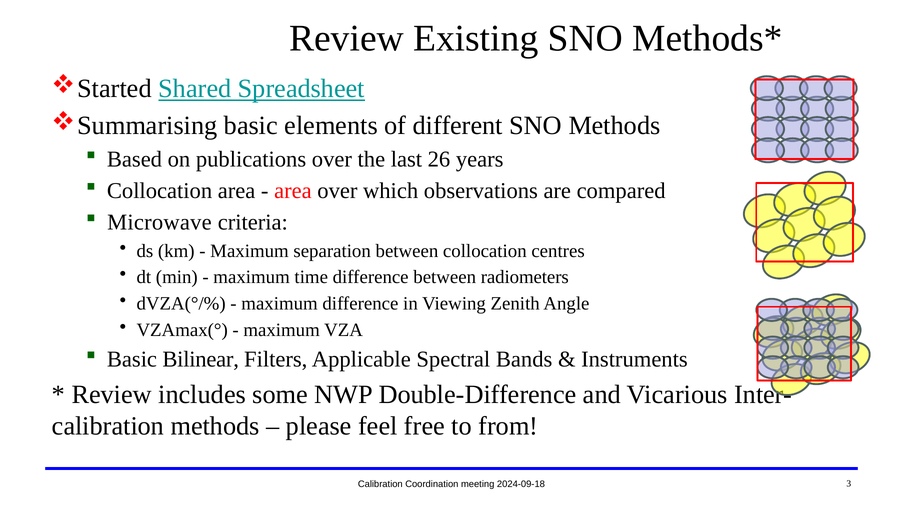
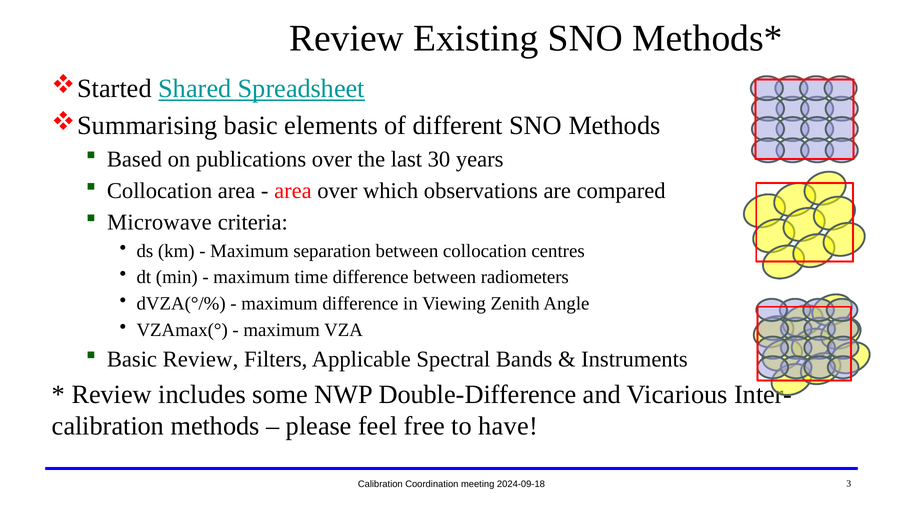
26: 26 -> 30
Basic Bilinear: Bilinear -> Review
from: from -> have
